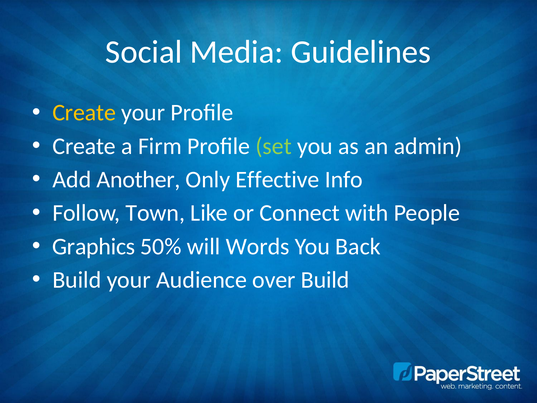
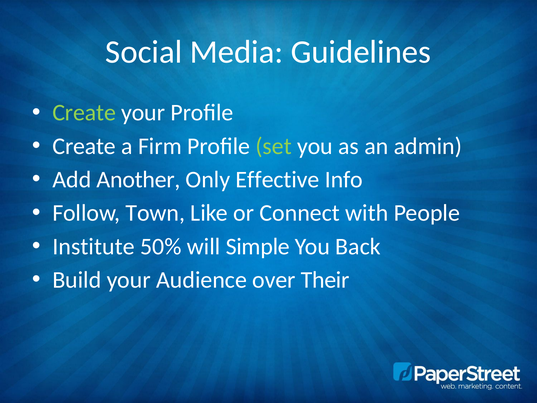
Create at (84, 113) colour: yellow -> light green
Graphics: Graphics -> Institute
Words: Words -> Simple
over Build: Build -> Their
